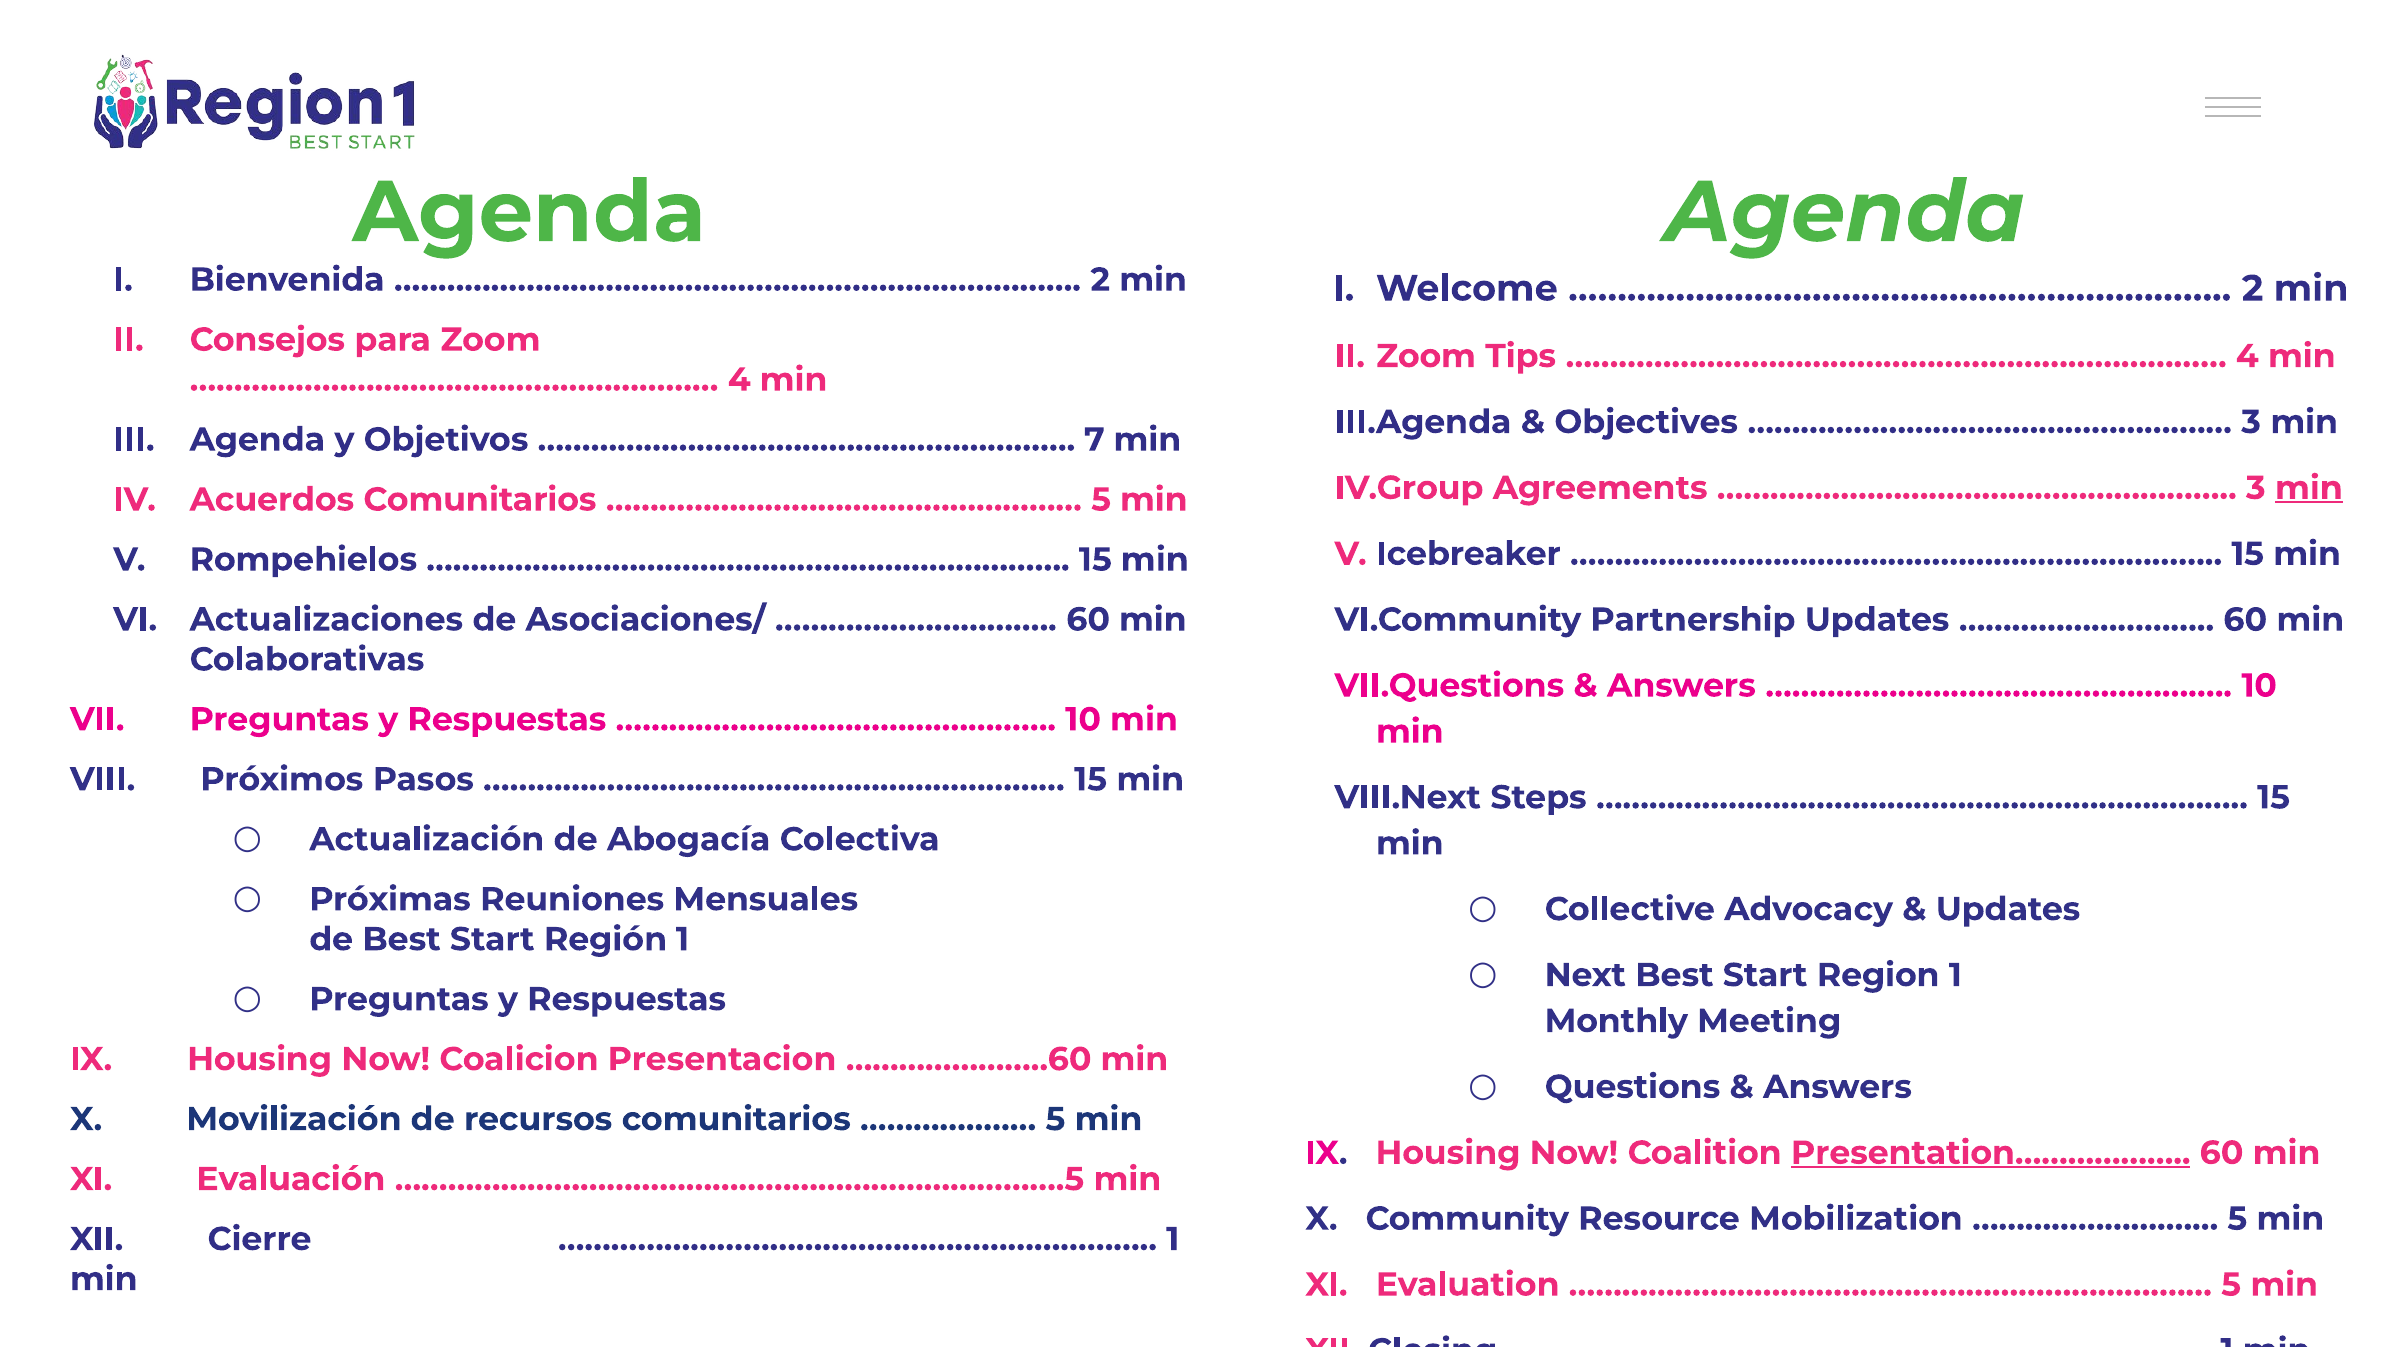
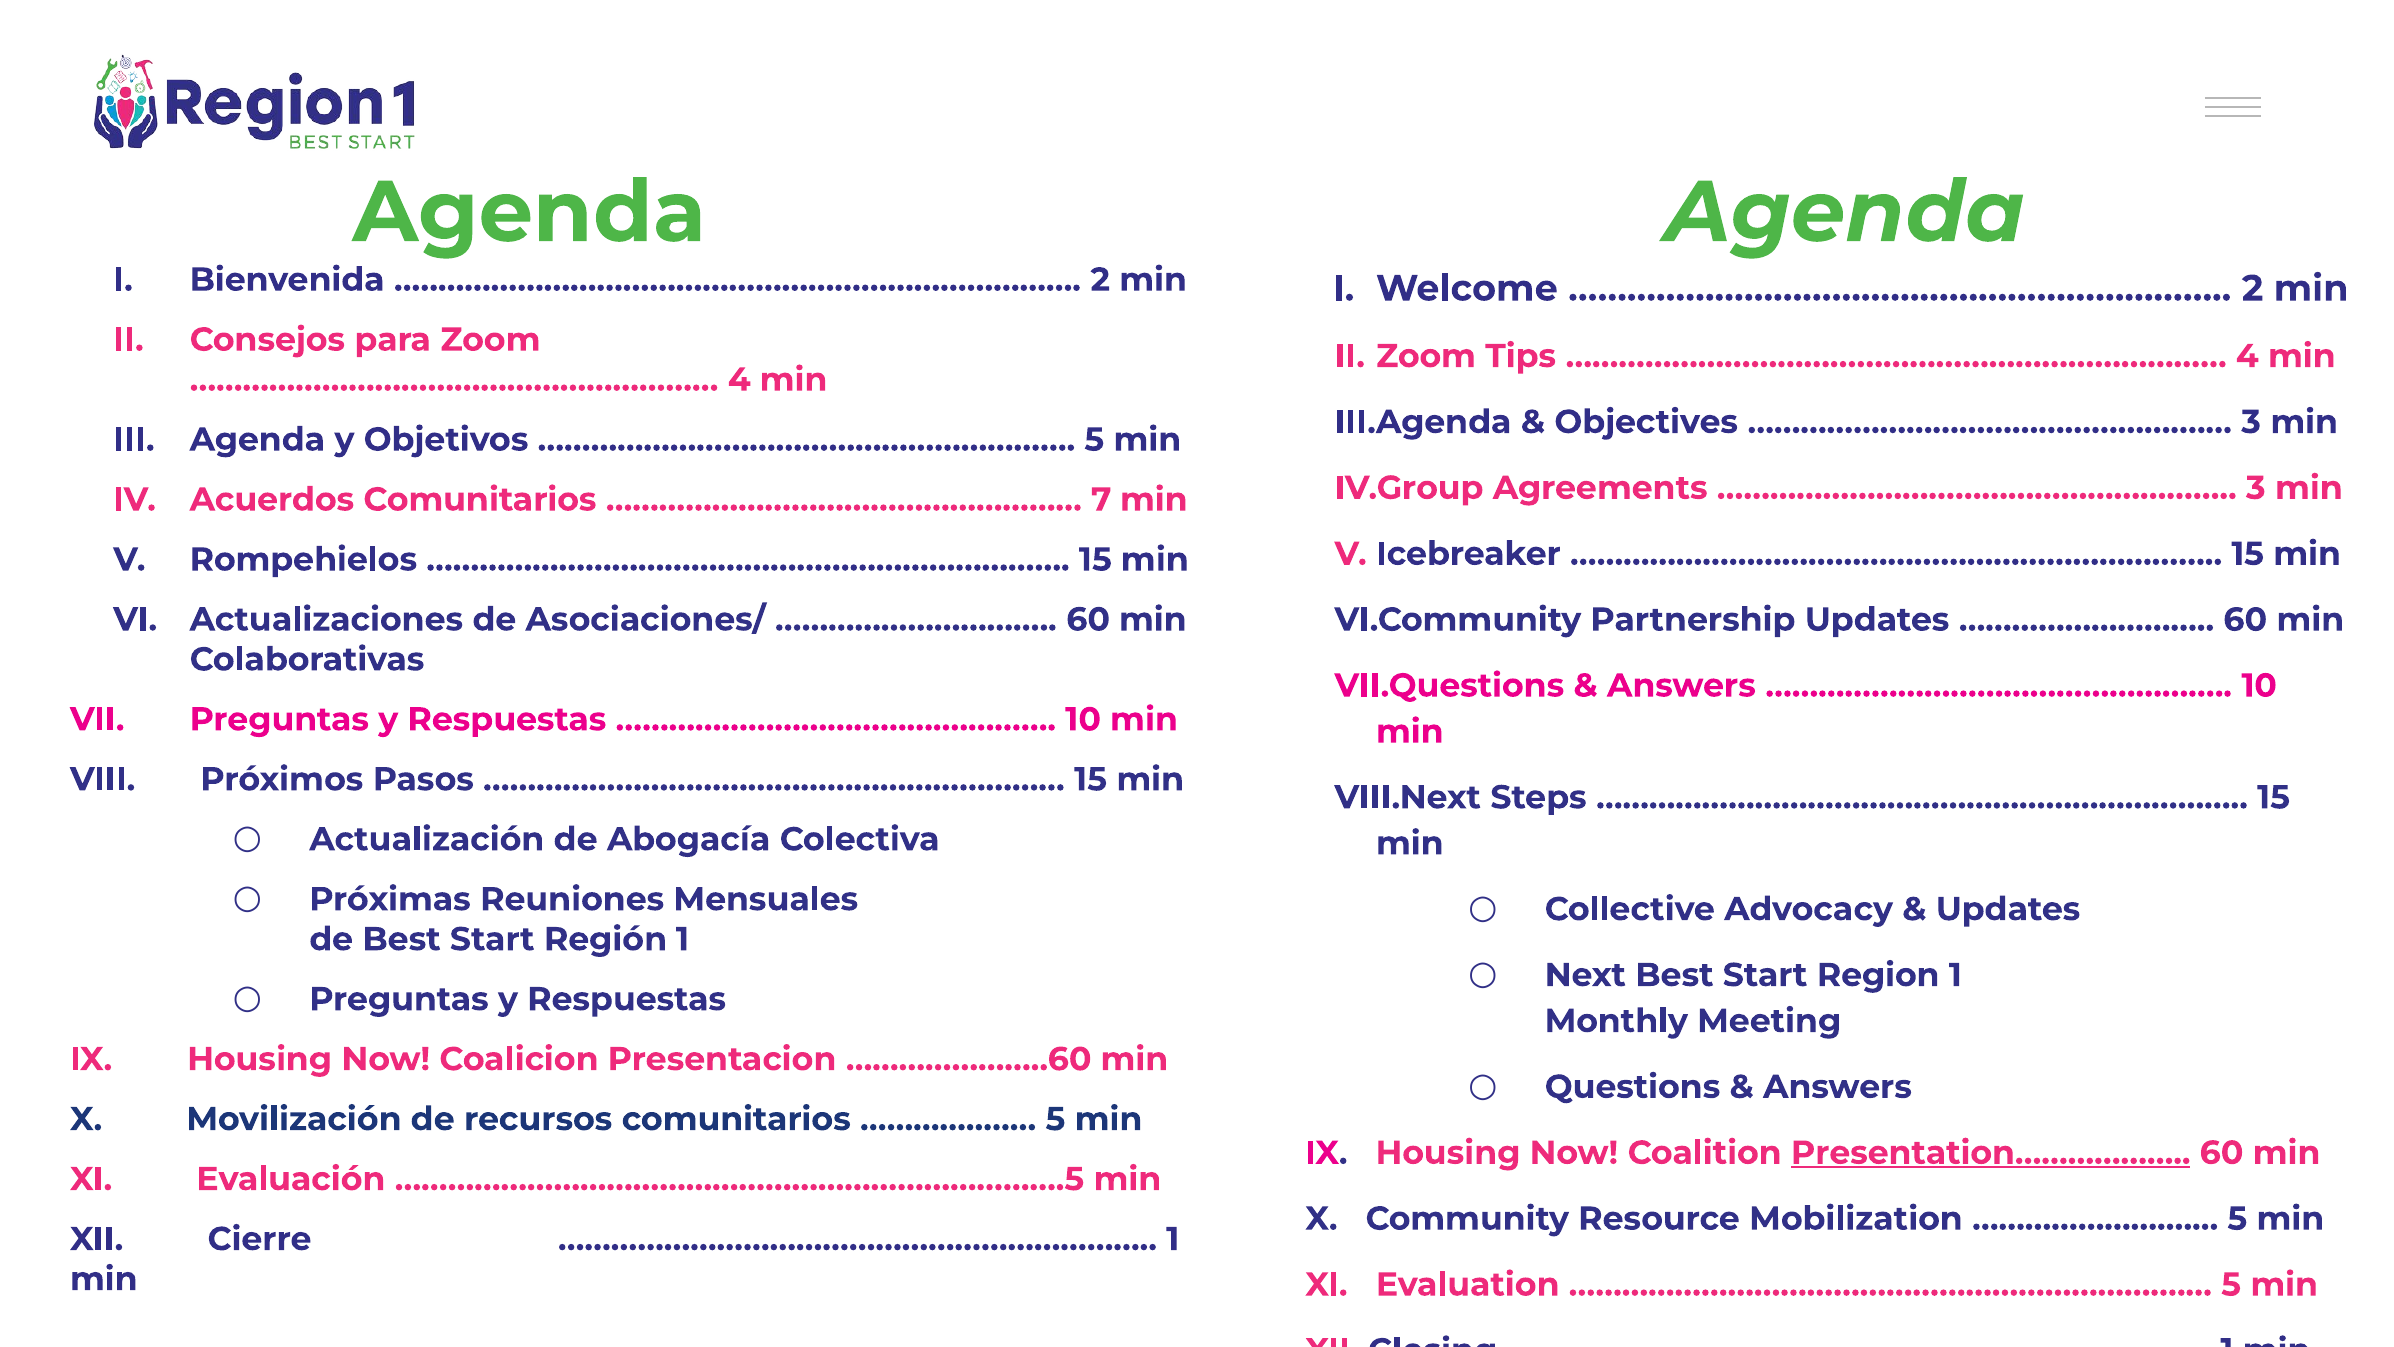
7 at (1094, 440): 7 -> 5
min at (2309, 488) underline: present -> none
5 at (1101, 499): 5 -> 7
